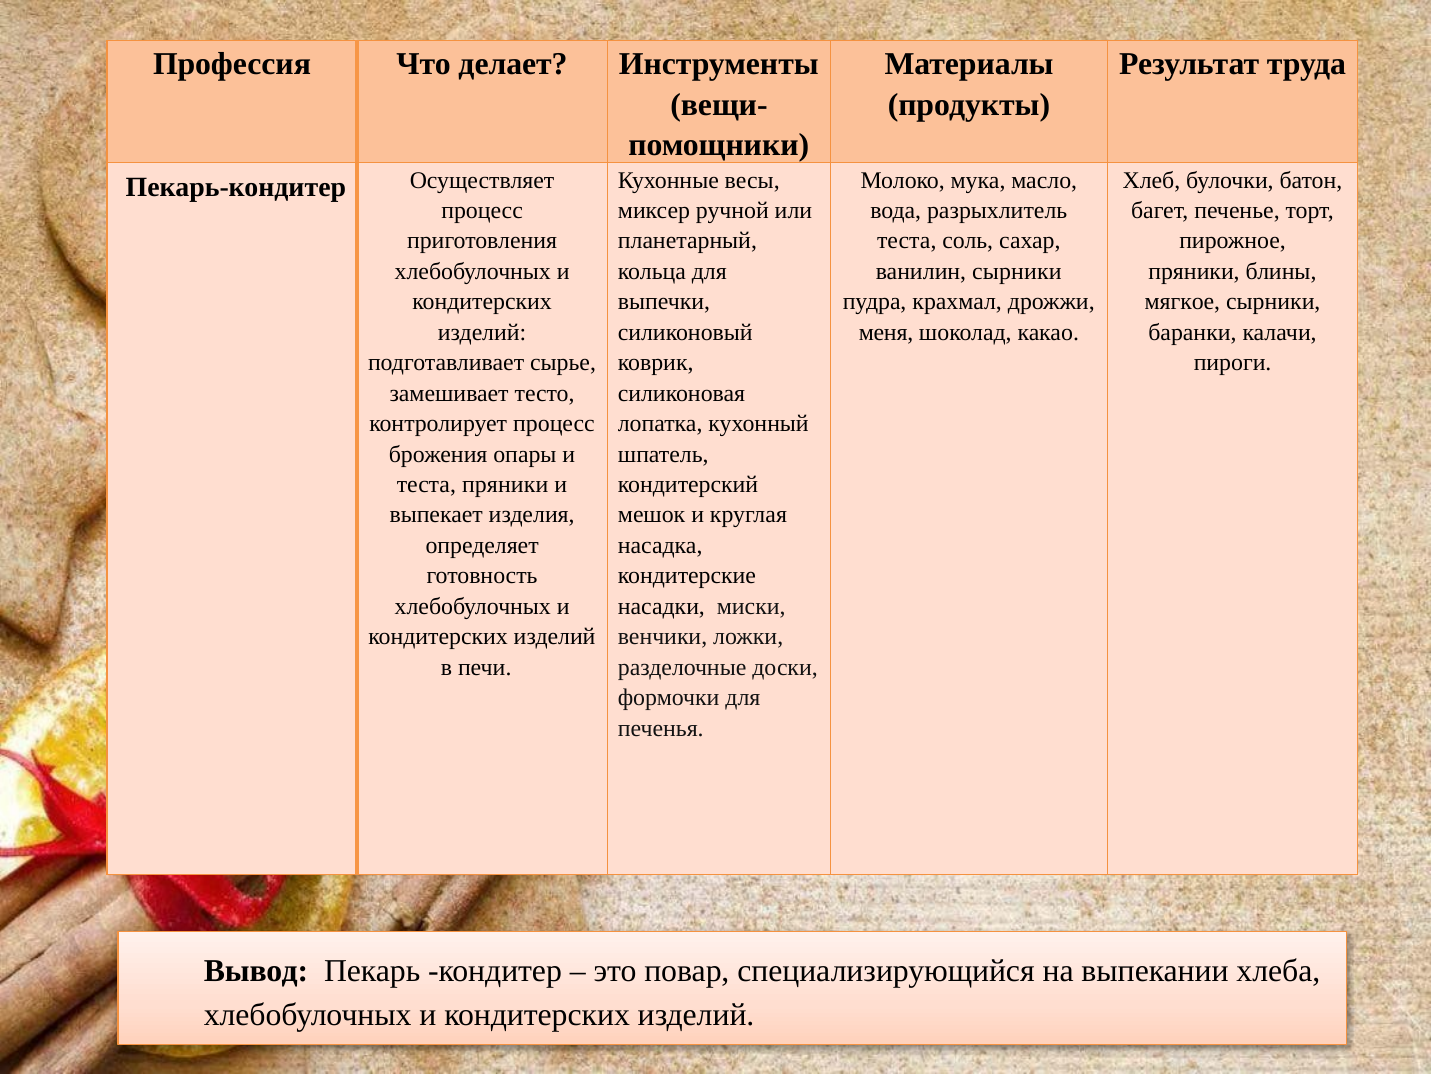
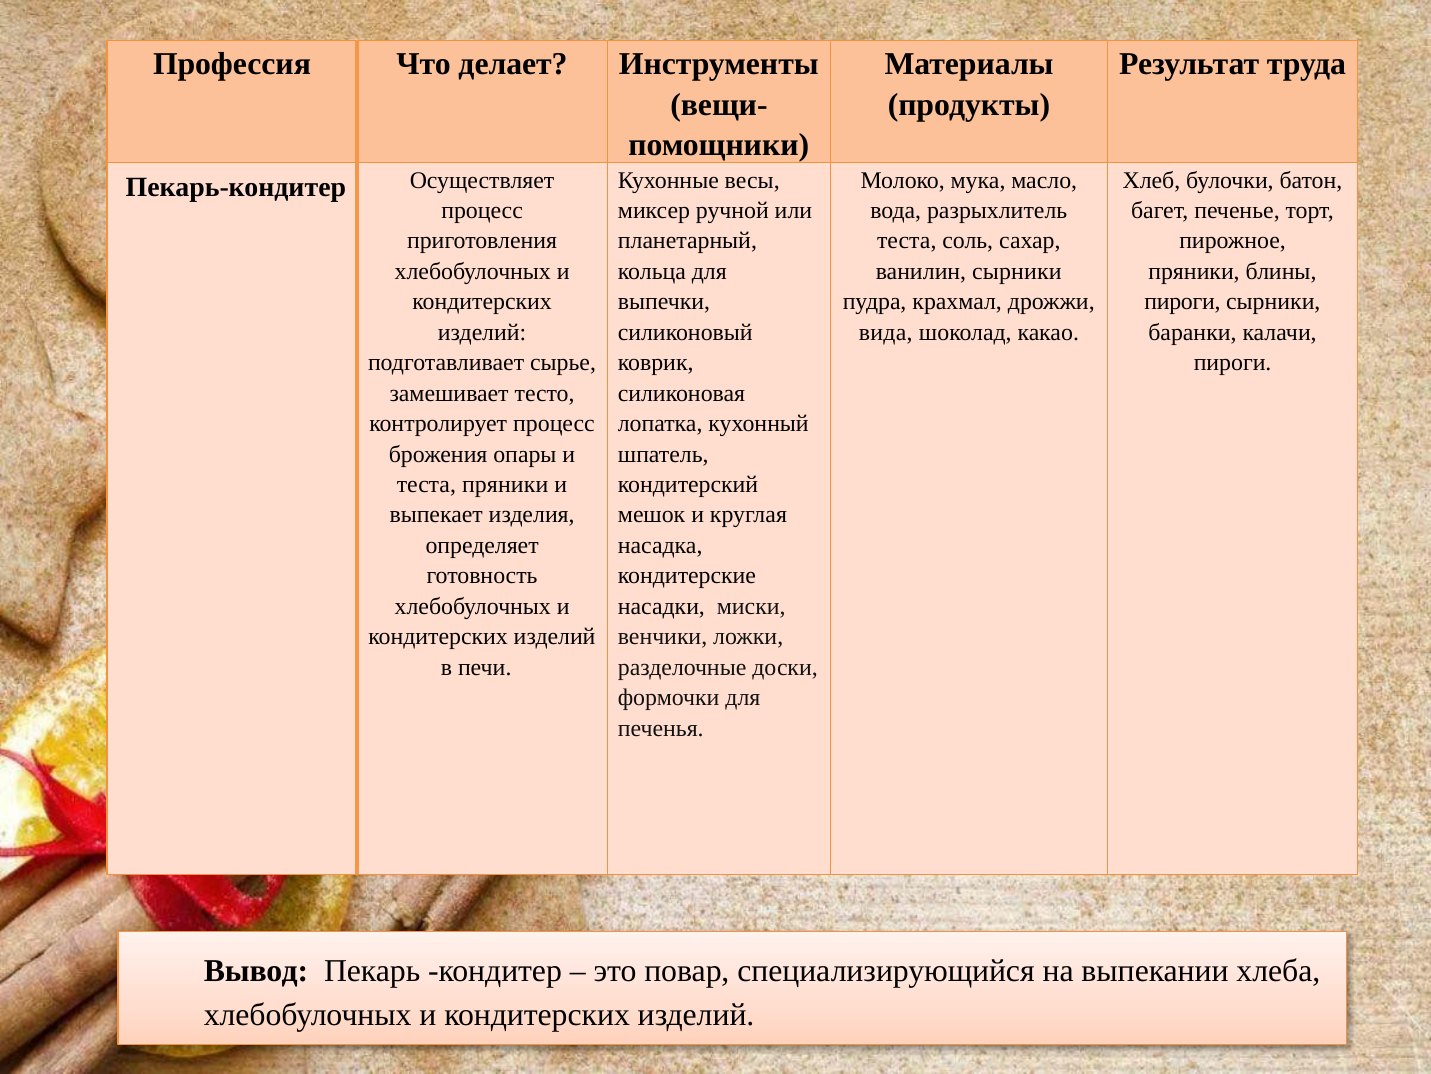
мягкое at (1182, 302): мягкое -> пироги
меня: меня -> вида
